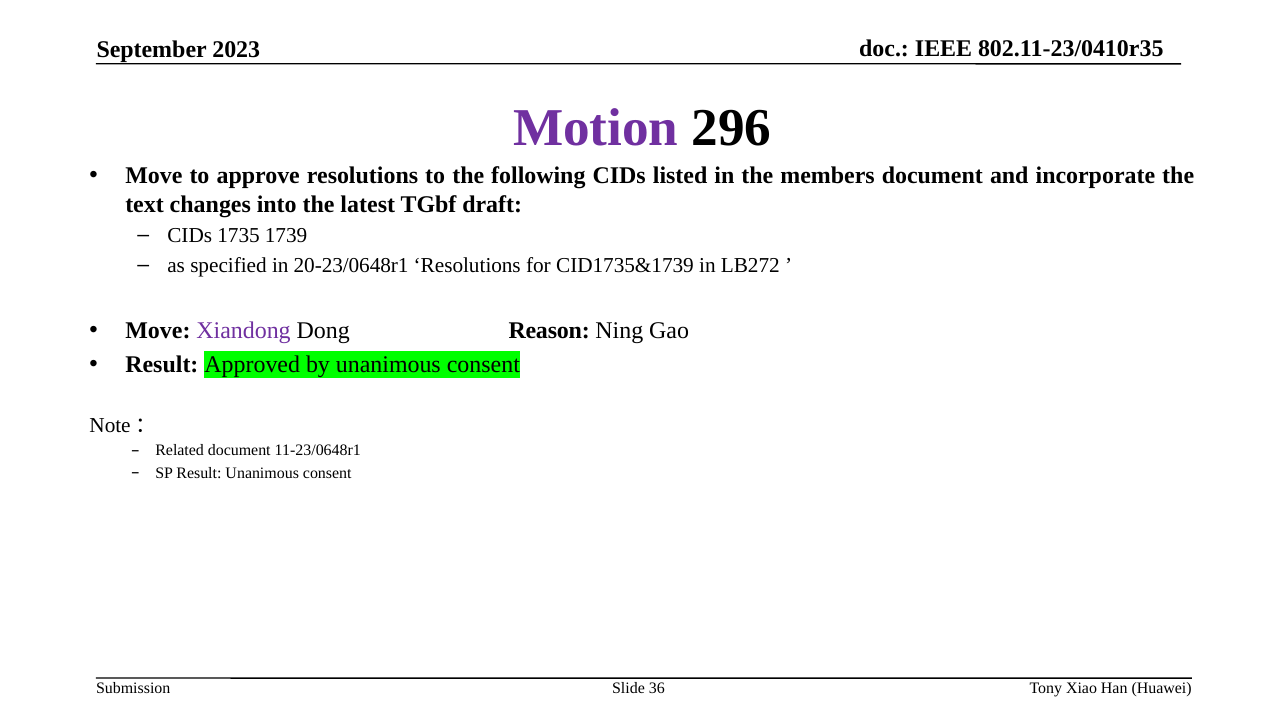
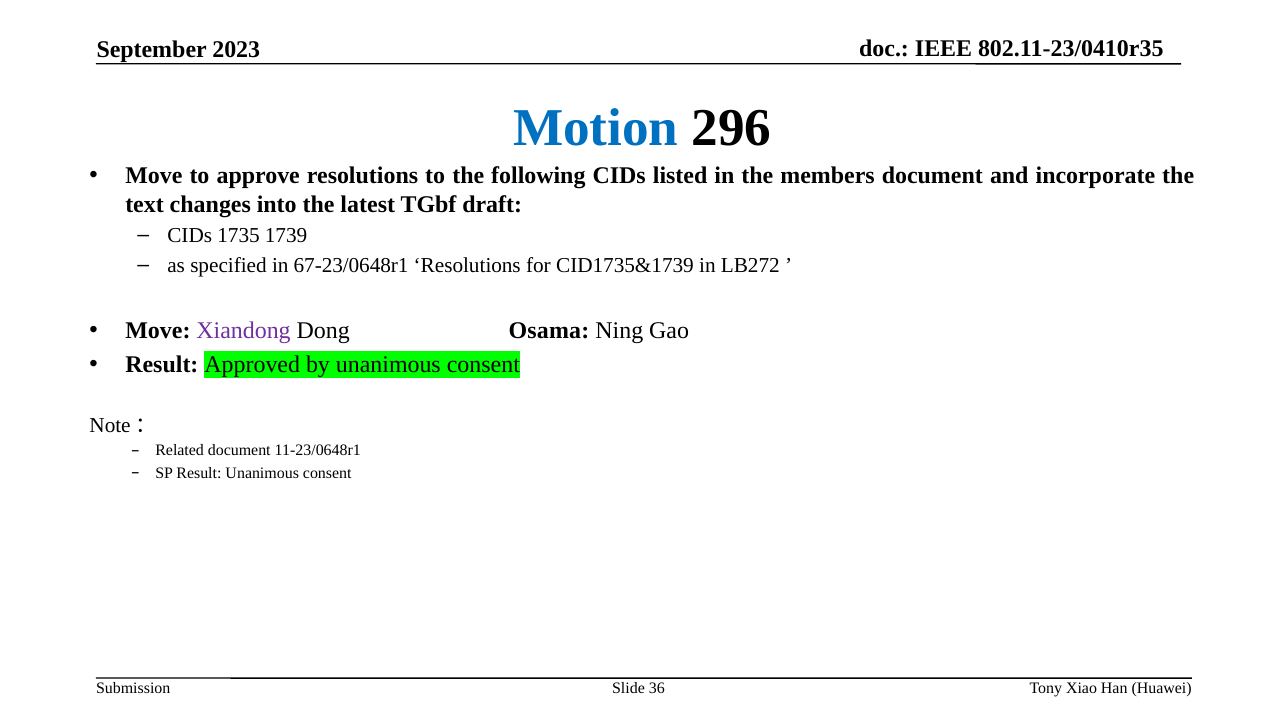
Motion colour: purple -> blue
20-23/0648r1: 20-23/0648r1 -> 67-23/0648r1
Reason: Reason -> Osama
